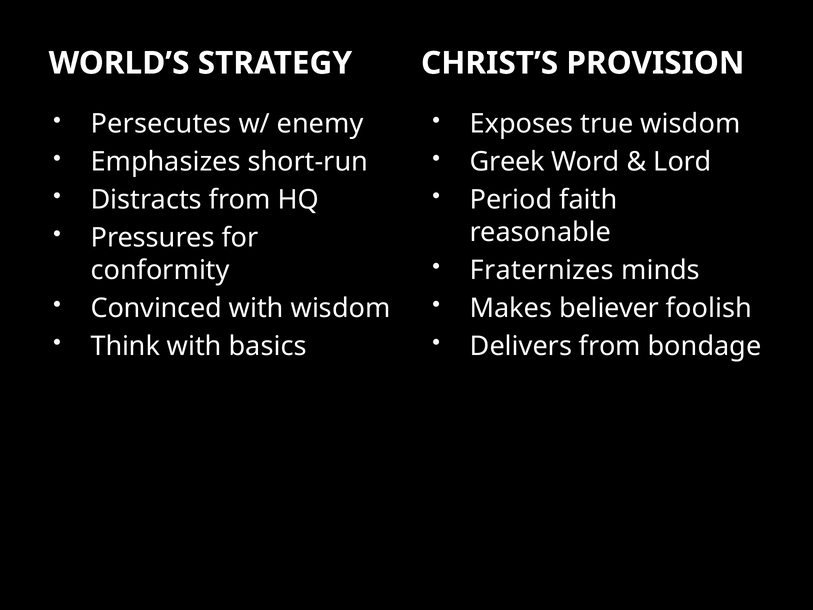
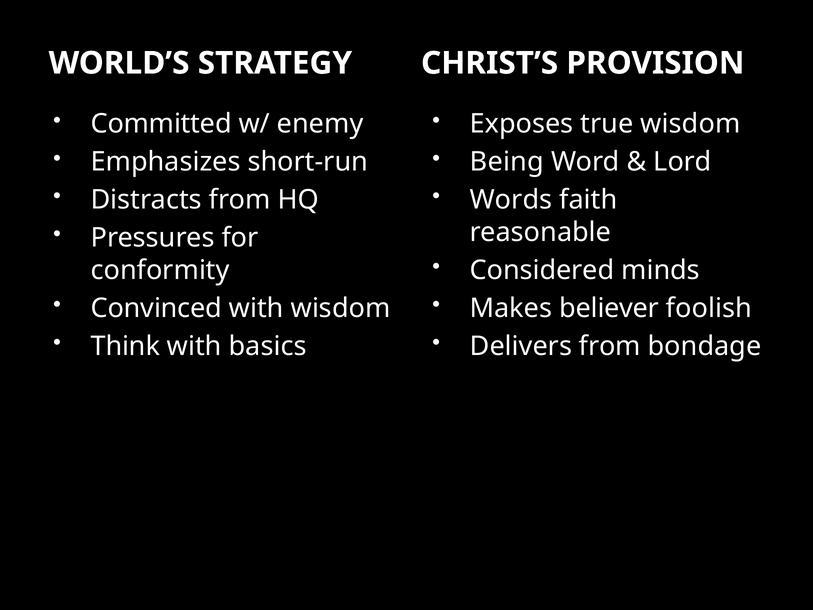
Persecutes: Persecutes -> Committed
Greek: Greek -> Being
Period: Period -> Words
Fraternizes: Fraternizes -> Considered
